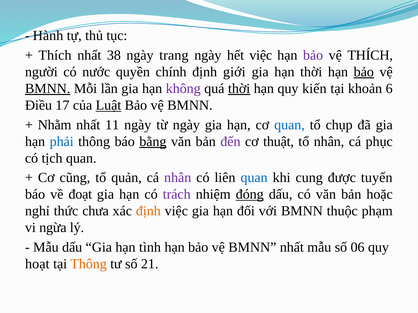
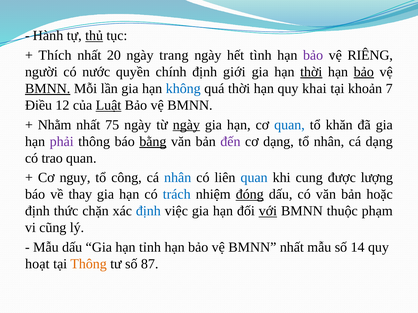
thủ underline: none -> present
38: 38 -> 20
hết việc: việc -> tình
vệ THÍCH: THÍCH -> RIÊNG
thời at (311, 72) underline: none -> present
không colour: purple -> blue
thời at (239, 89) underline: present -> none
kiến: kiến -> khai
6: 6 -> 7
17: 17 -> 12
11: 11 -> 75
ngày at (186, 125) underline: none -> present
chụp: chụp -> khăn
phải colour: blue -> purple
cơ thuật: thuật -> dạng
cá phục: phục -> dạng
tịch: tịch -> trao
cũng: cũng -> nguy
quản: quản -> công
nhân at (178, 178) colour: purple -> blue
tuyến: tuyến -> lượng
đoạt: đoạt -> thay
trách colour: purple -> blue
nghỉ at (37, 211): nghỉ -> định
chưa: chưa -> chặn
định at (148, 211) colour: orange -> blue
với underline: none -> present
ngừa: ngừa -> cũng
tình: tình -> tỉnh
06: 06 -> 14
21: 21 -> 87
